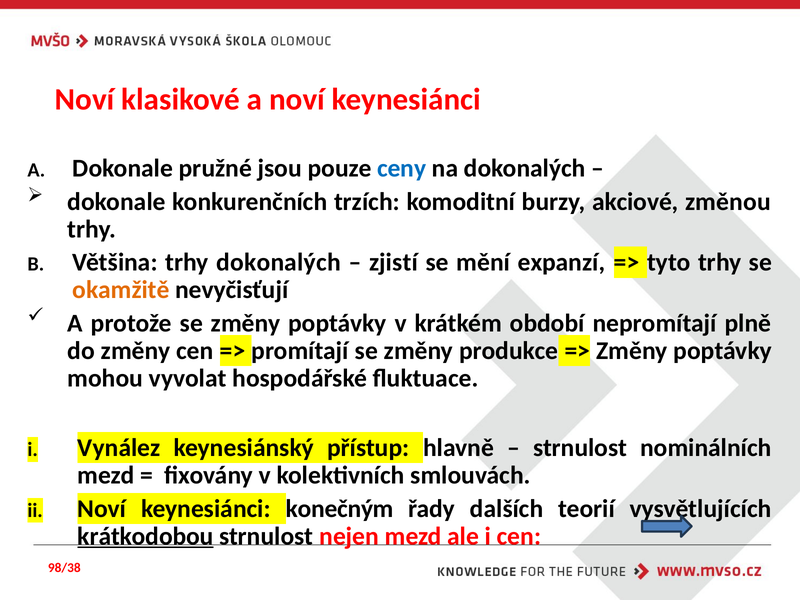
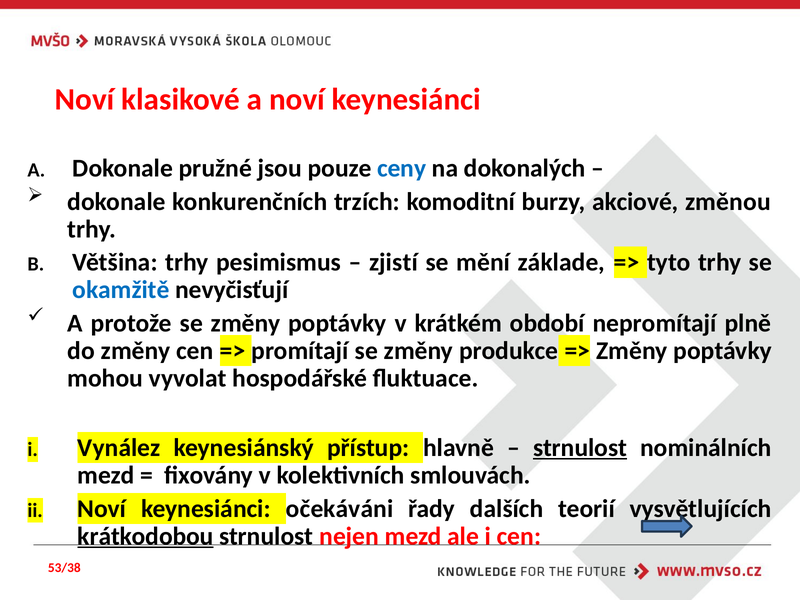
trhy dokonalých: dokonalých -> pesimismus
expanzí: expanzí -> základe
okamžitě colour: orange -> blue
strnulost at (580, 448) underline: none -> present
konečným: konečným -> očekáváni
98/38: 98/38 -> 53/38
